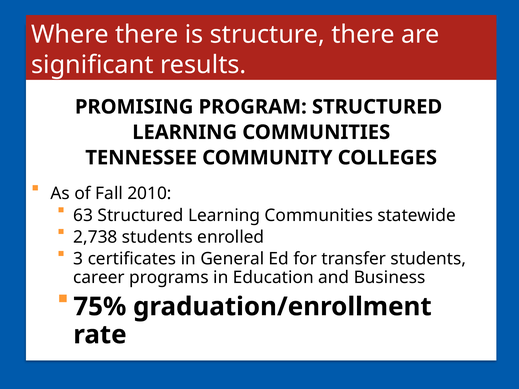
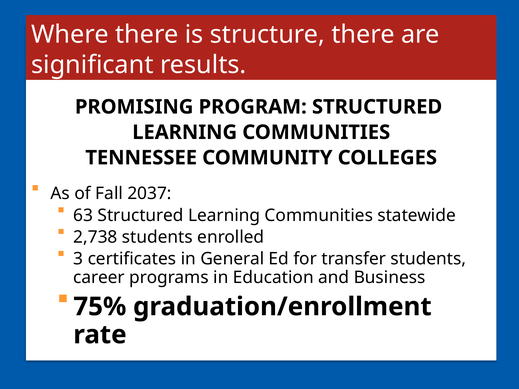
2010: 2010 -> 2037
